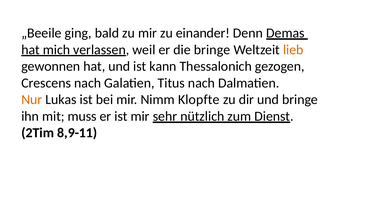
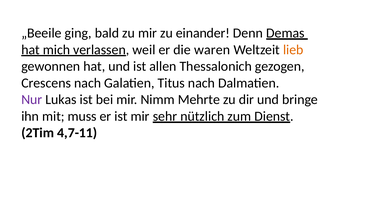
die bringe: bringe -> waren
kann: kann -> allen
Nur colour: orange -> purple
Klopfte: Klopfte -> Mehrte
8,9-11: 8,9-11 -> 4,7-11
